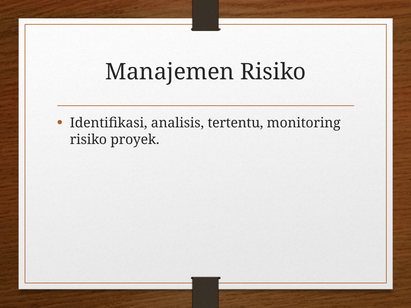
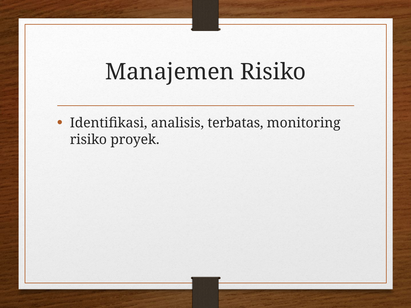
tertentu: tertentu -> terbatas
